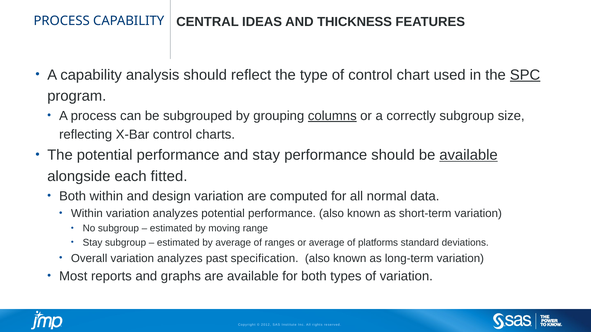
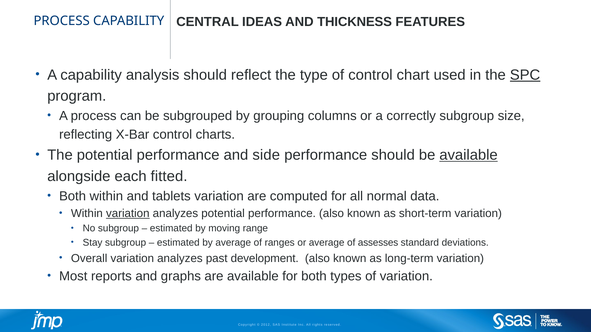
columns underline: present -> none
and stay: stay -> side
design: design -> tablets
variation at (128, 214) underline: none -> present
platforms: platforms -> assesses
specification: specification -> development
